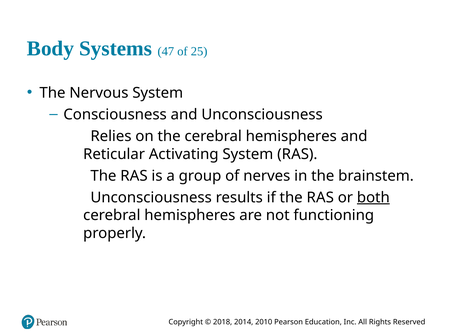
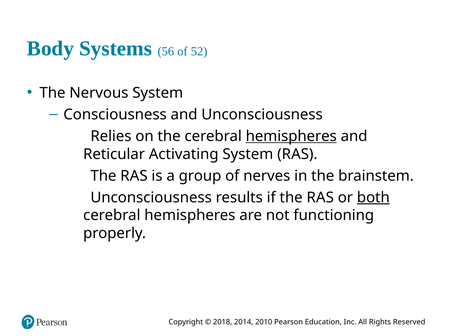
47: 47 -> 56
25: 25 -> 52
hemispheres at (291, 137) underline: none -> present
